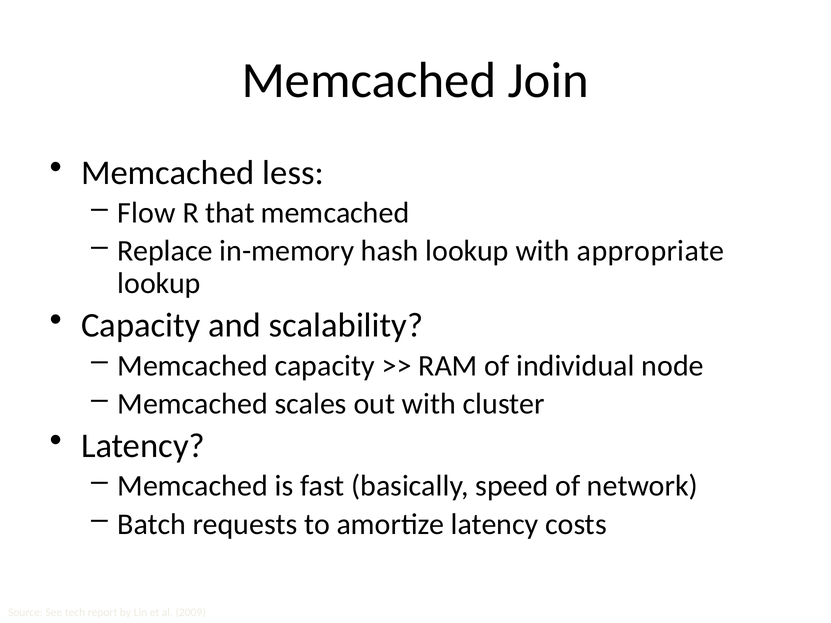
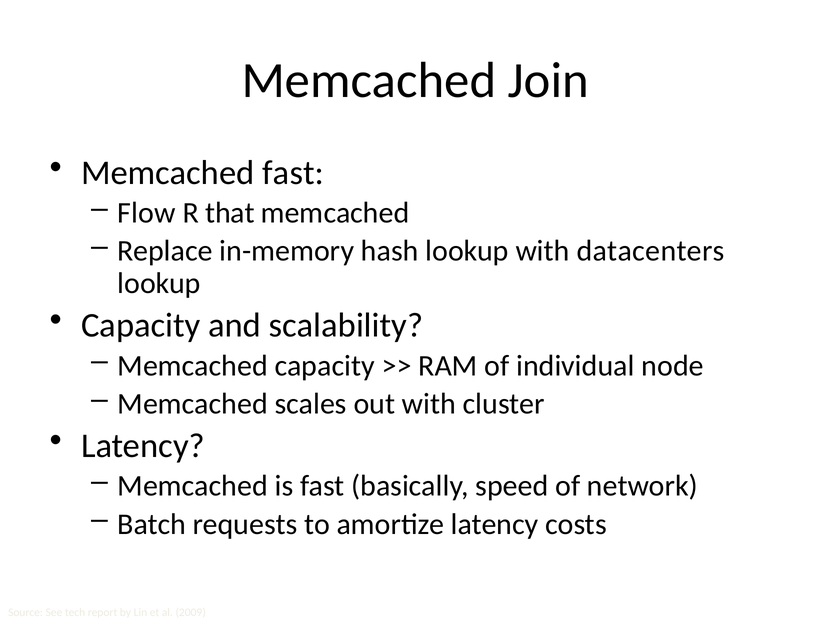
Memcached less: less -> fast
appropriate: appropriate -> datacenters
